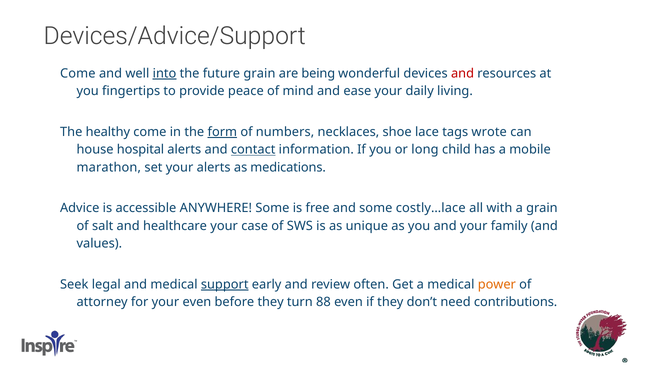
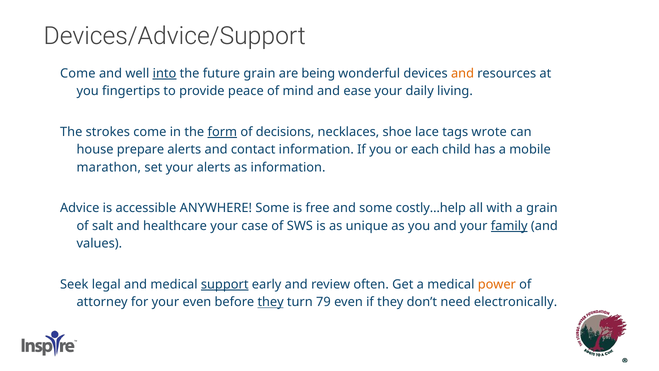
and at (463, 73) colour: red -> orange
healthy: healthy -> strokes
numbers: numbers -> decisions
hospital: hospital -> prepare
contact underline: present -> none
long: long -> each
as medications: medications -> information
costly…lace: costly…lace -> costly…help
family underline: none -> present
they at (271, 302) underline: none -> present
88: 88 -> 79
contributions: contributions -> electronically
